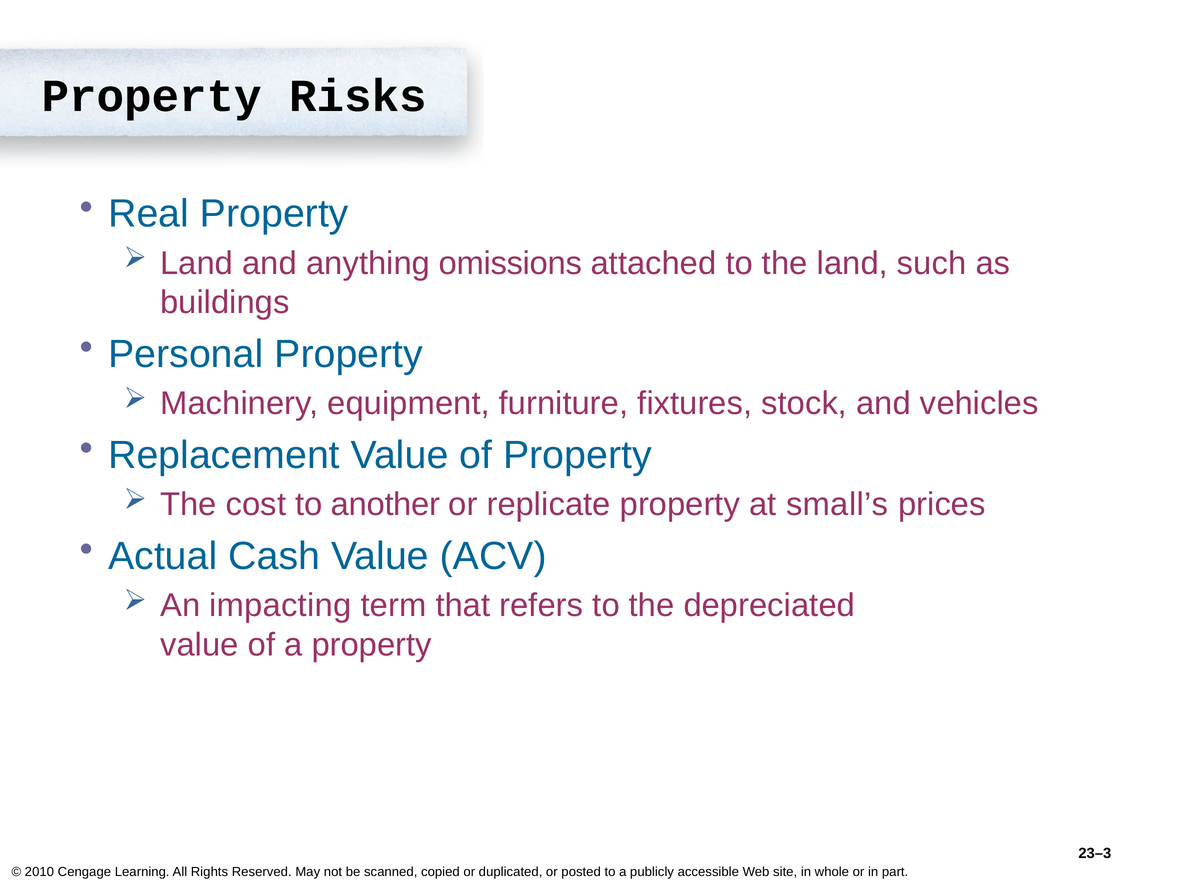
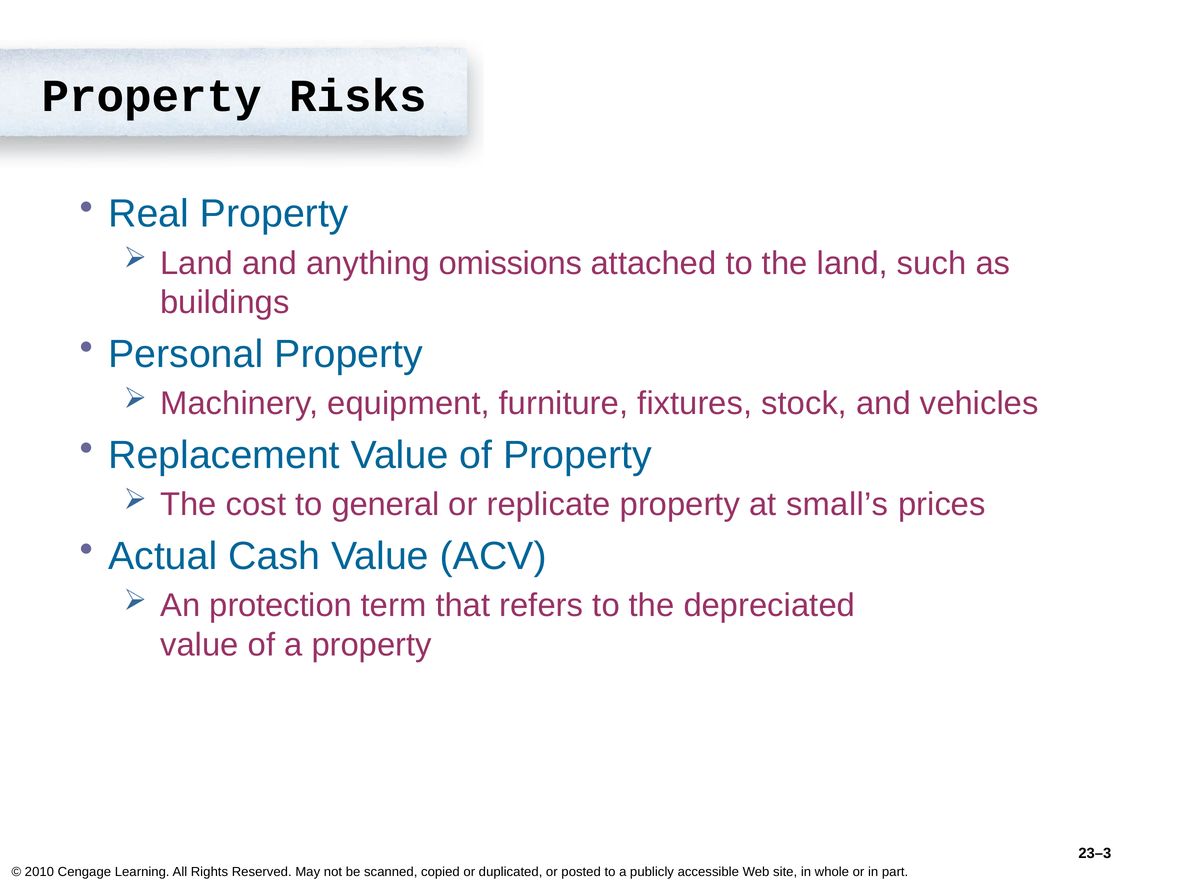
another: another -> general
impacting: impacting -> protection
